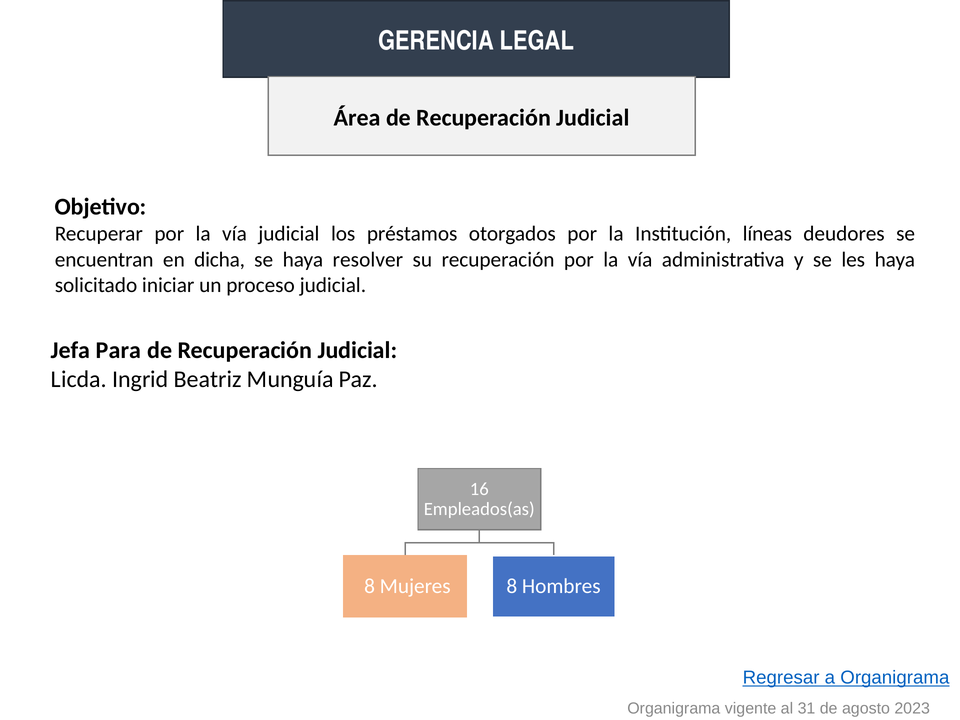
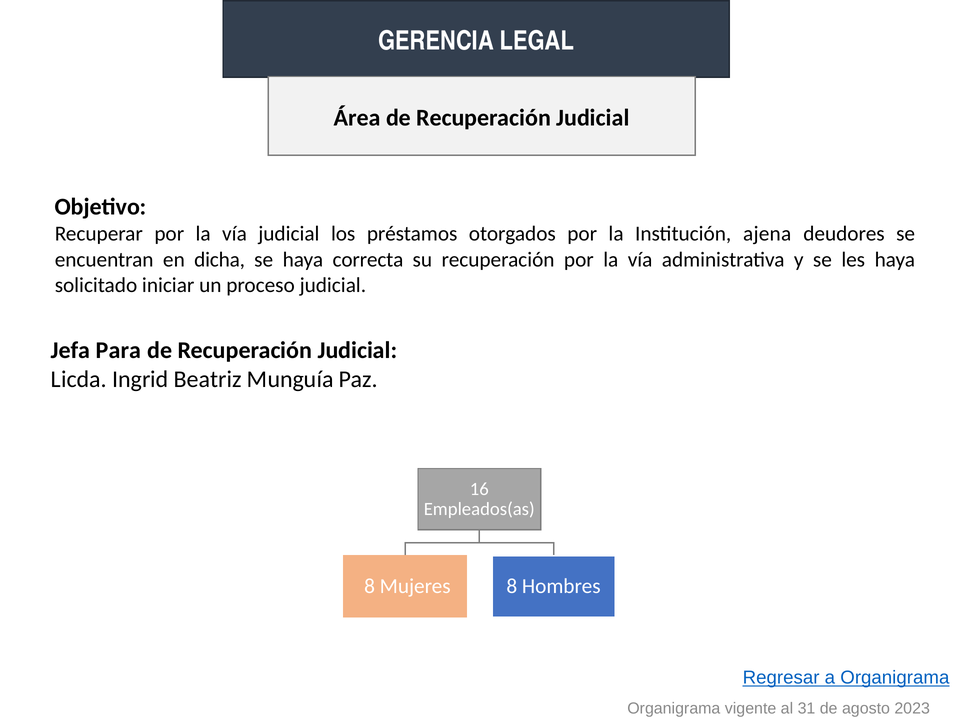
líneas: líneas -> ajena
resolver: resolver -> correcta
